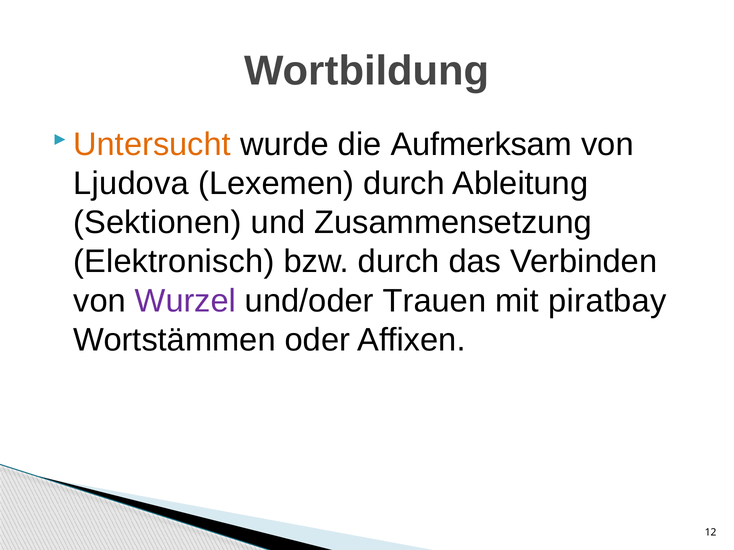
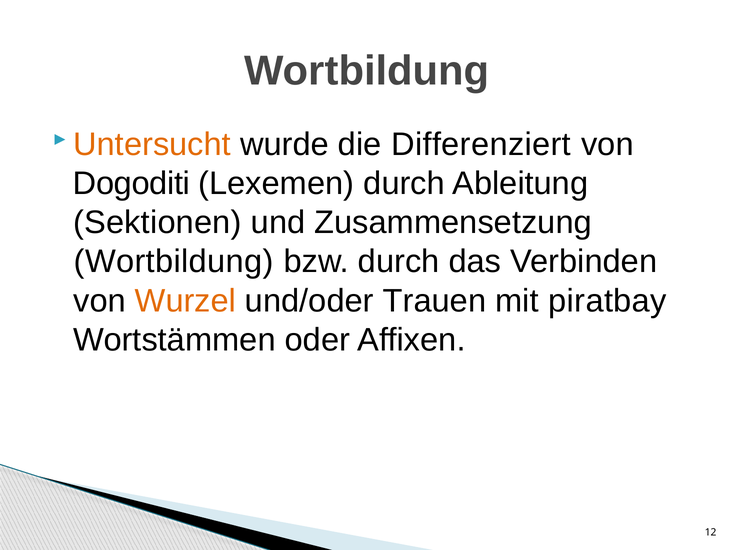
Aufmerksam: Aufmerksam -> Differenziert
Ljudova: Ljudova -> Dogoditi
Elektronisch at (174, 262): Elektronisch -> Wortbildung
Wurzel colour: purple -> orange
